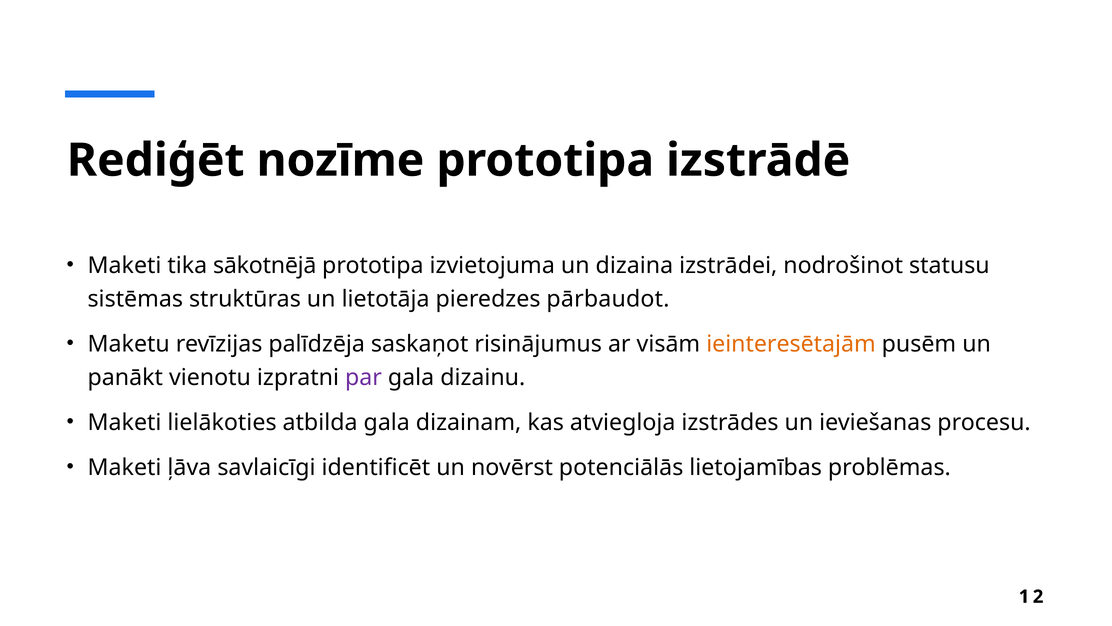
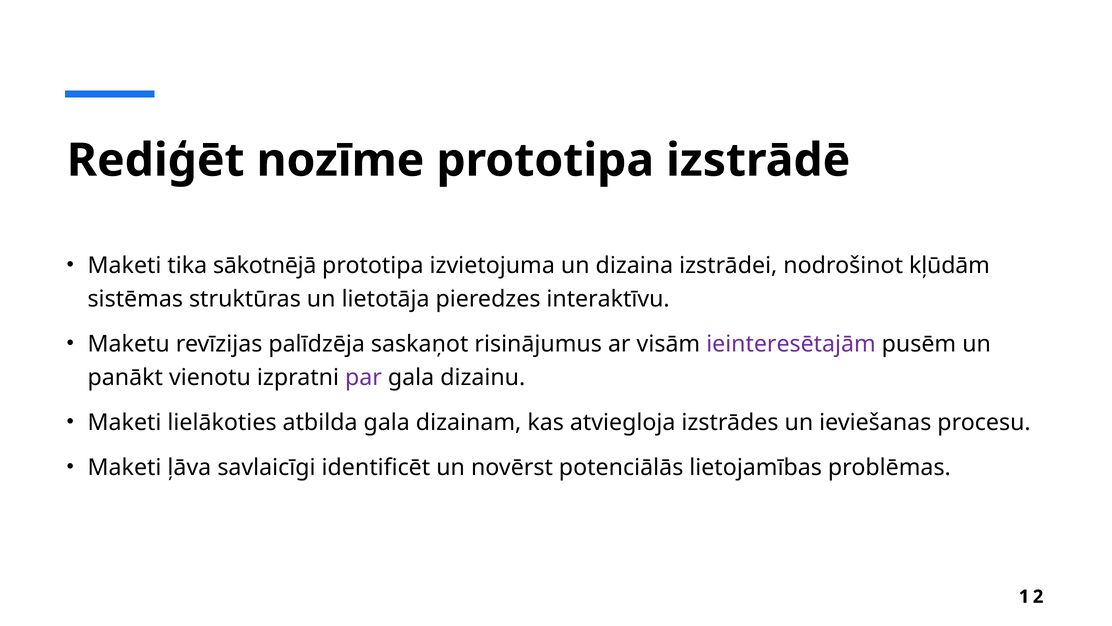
statusu: statusu -> kļūdām
pārbaudot: pārbaudot -> interaktīvu
ieinteresētajām colour: orange -> purple
